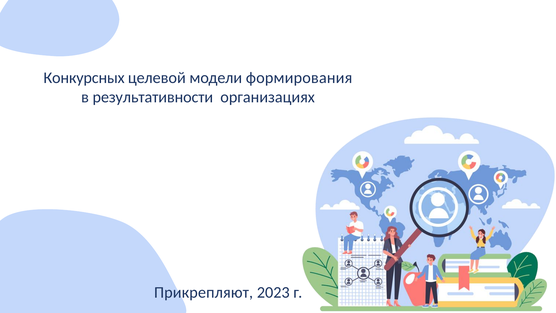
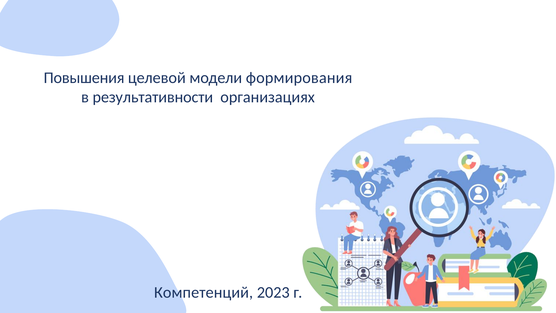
Конкурсных: Конкурсных -> Повышения
Прикрепляют: Прикрепляют -> Компетенций
